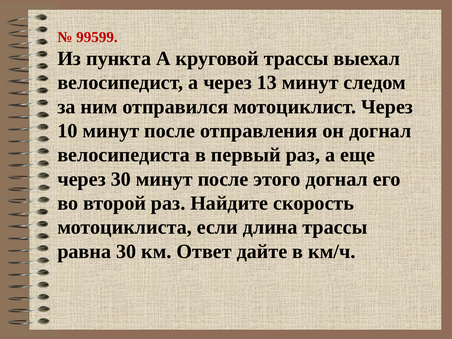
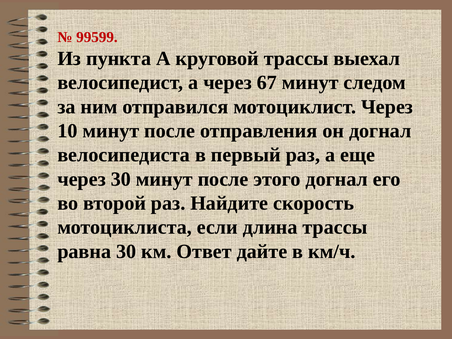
13: 13 -> 67
